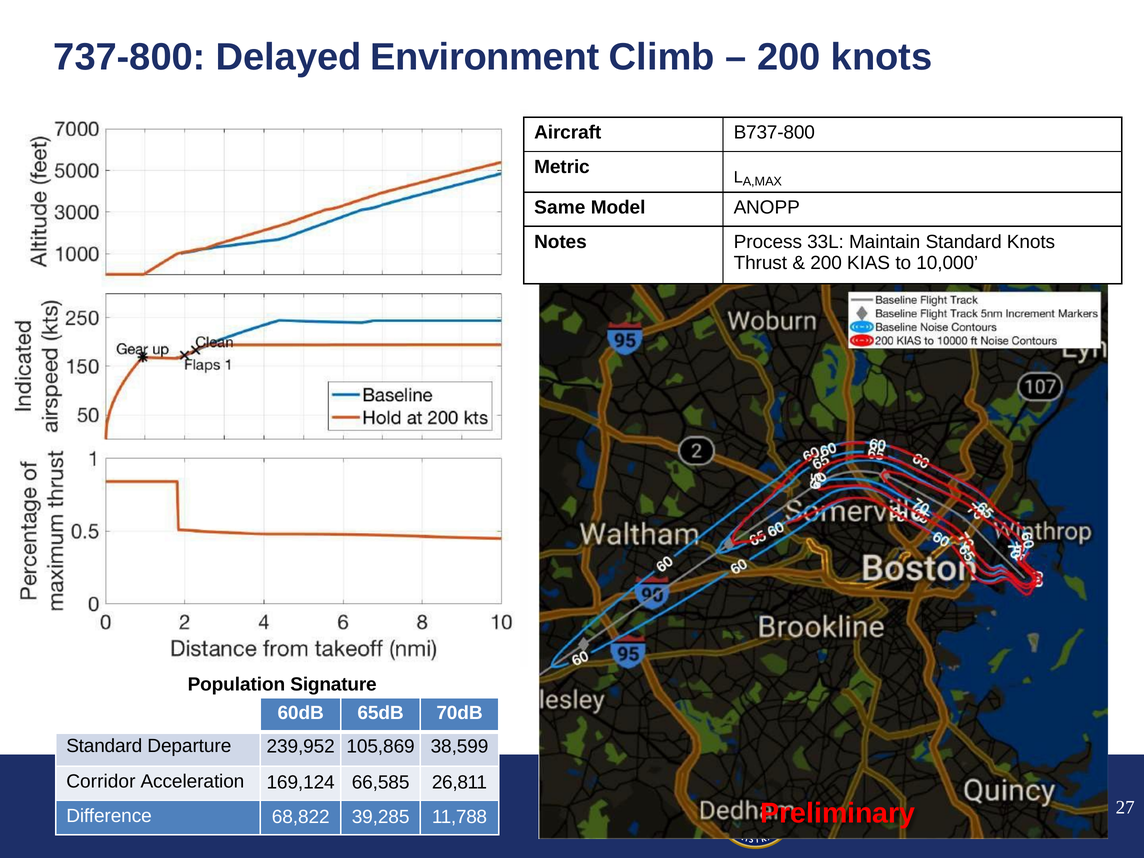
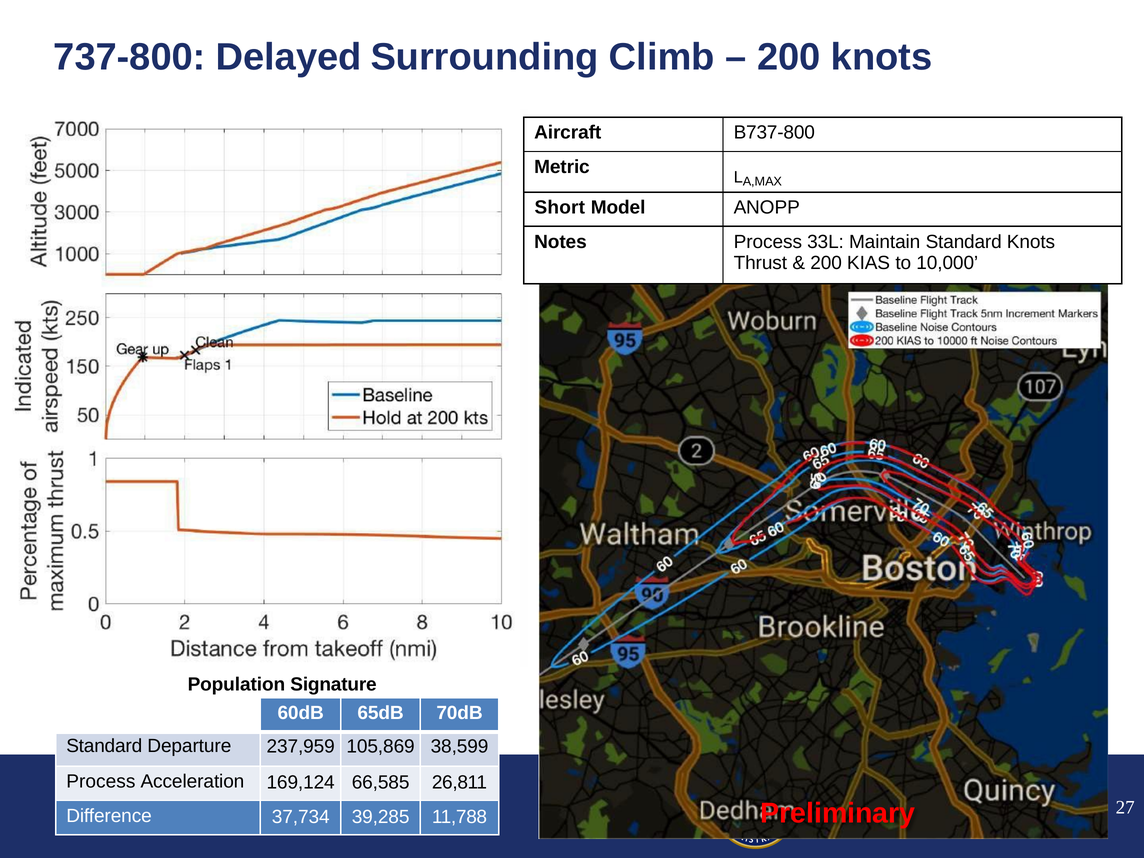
Environment: Environment -> Surrounding
Same: Same -> Short
239,952: 239,952 -> 237,959
Corridor at (101, 782): Corridor -> Process
68,822: 68,822 -> 37,734
